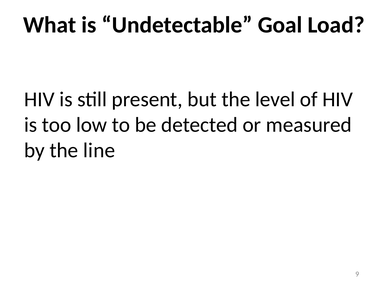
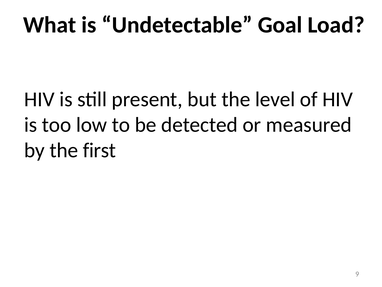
line: line -> first
